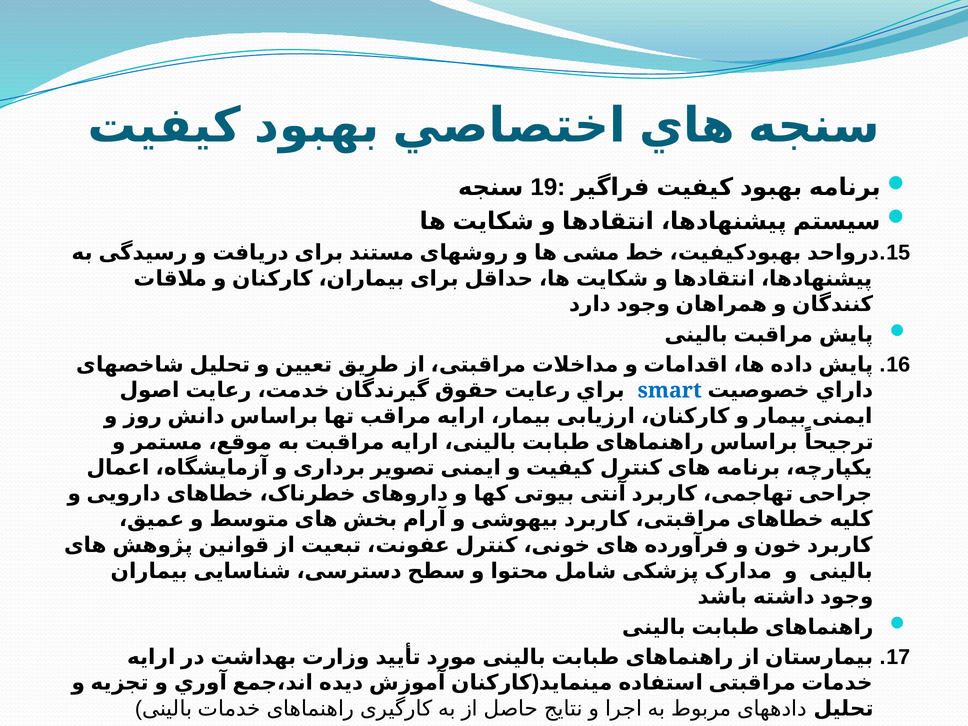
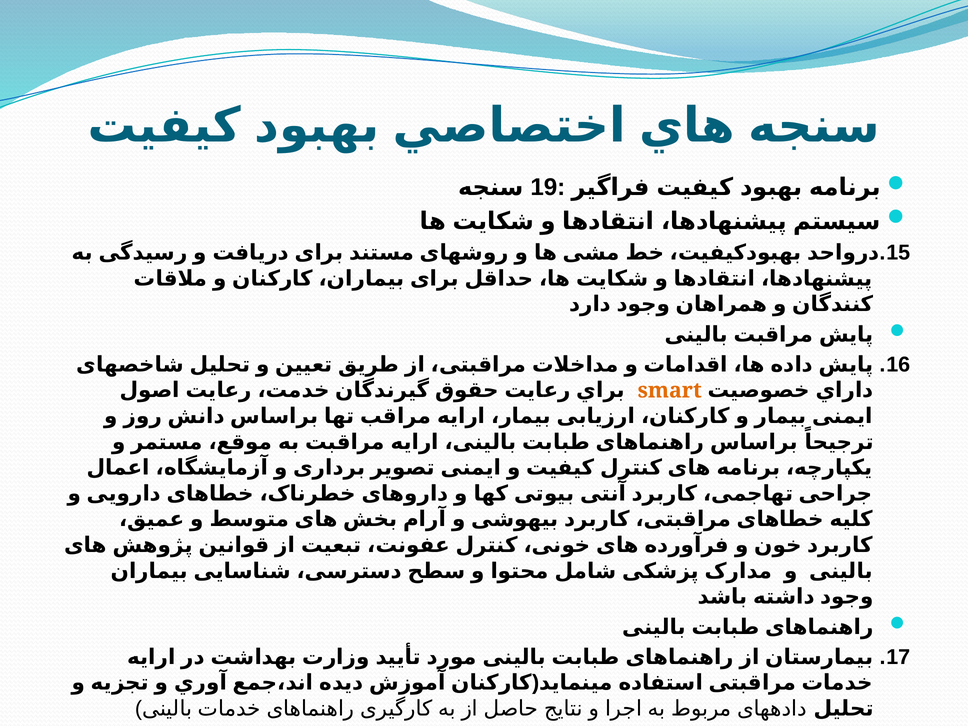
smart colour: blue -> orange
